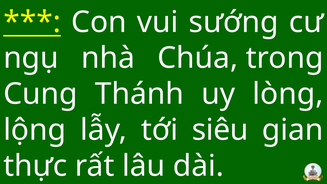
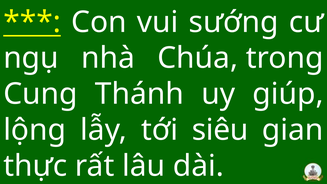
lòng: lòng -> giúp
